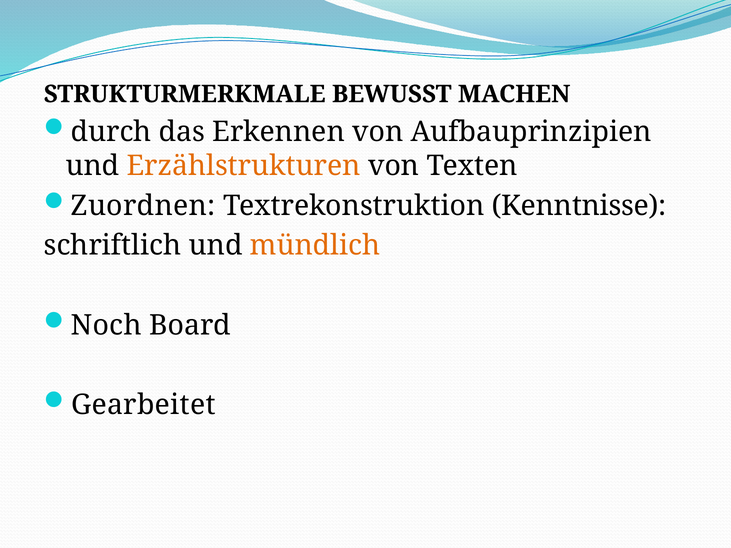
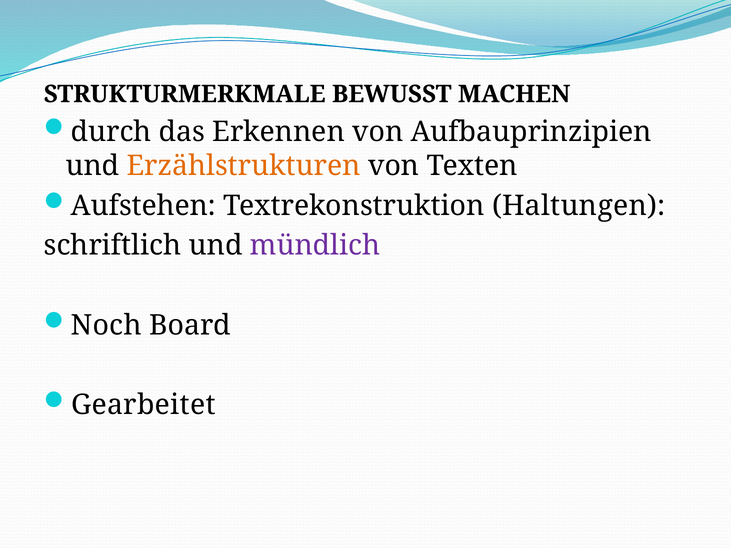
Zuordnen: Zuordnen -> Aufstehen
Kenntnisse: Kenntnisse -> Haltungen
mündlich colour: orange -> purple
